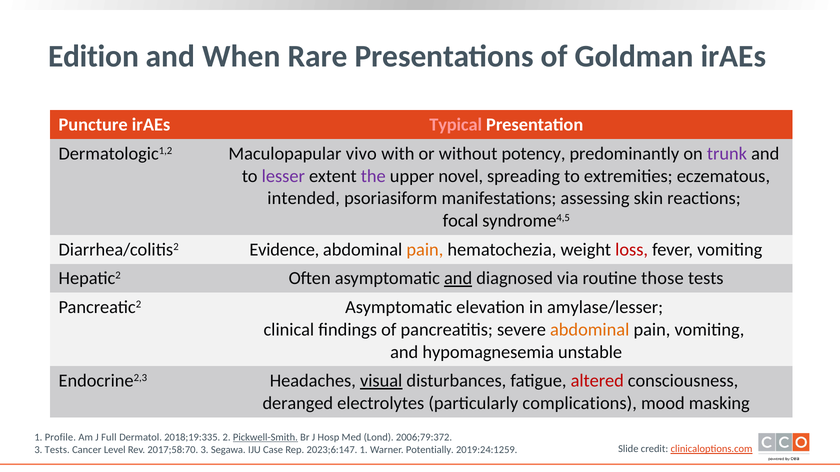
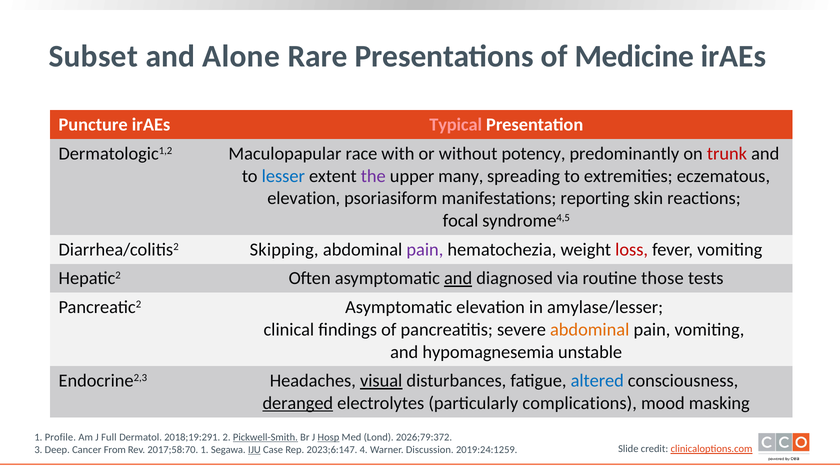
Edition: Edition -> Subset
When: When -> Alone
Goldman: Goldman -> Medicine
vivo: vivo -> race
trunk colour: purple -> red
lesser colour: purple -> blue
novel: novel -> many
intended at (304, 199): intended -> elevation
assessing: assessing -> reporting
Evidence: Evidence -> Skipping
pain at (425, 250) colour: orange -> purple
altered colour: red -> blue
deranged underline: none -> present
2018;19:335: 2018;19:335 -> 2018;19:291
Hosp underline: none -> present
2006;79:372: 2006;79:372 -> 2026;79:372
3 Tests: Tests -> Deep
Level: Level -> From
2017;58:70 3: 3 -> 1
IJU underline: none -> present
2023;6:147 1: 1 -> 4
Potentially: Potentially -> Discussion
